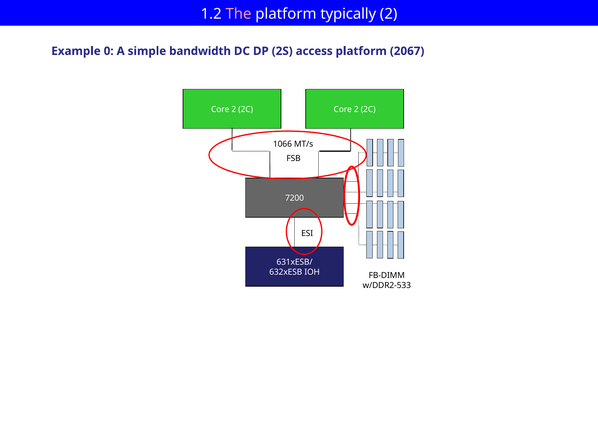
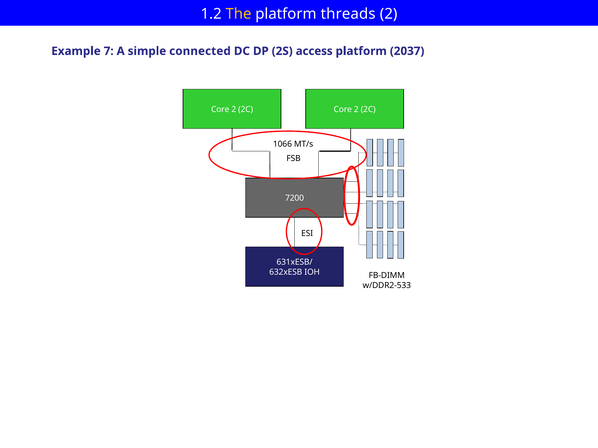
The colour: pink -> yellow
typically: typically -> threads
0: 0 -> 7
bandwidth: bandwidth -> connected
2067: 2067 -> 2037
